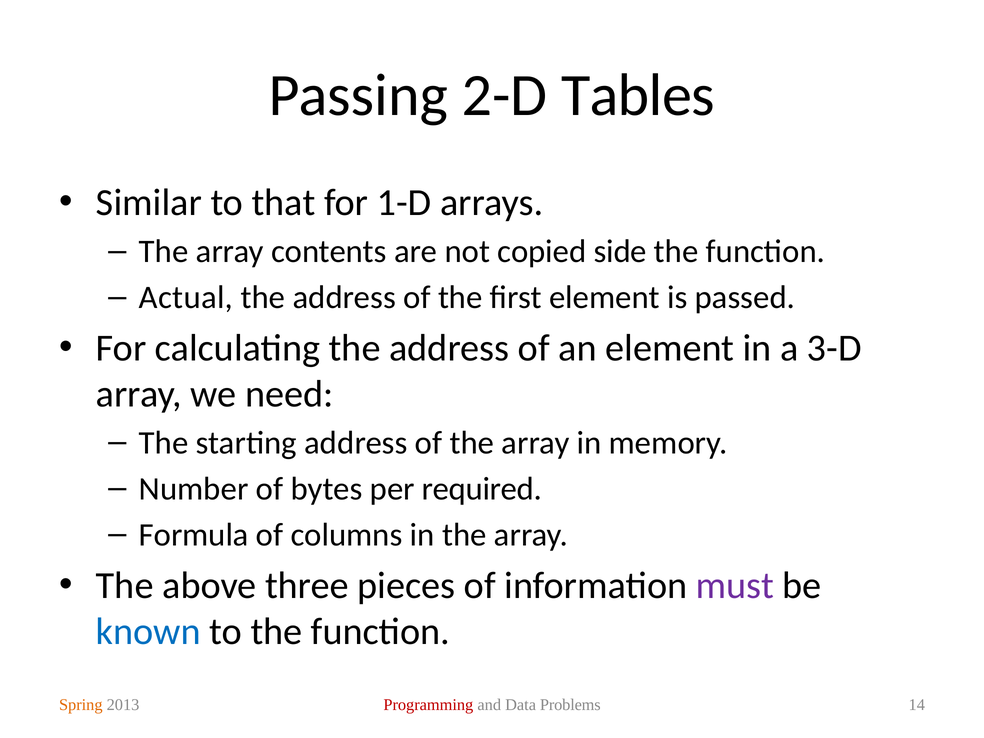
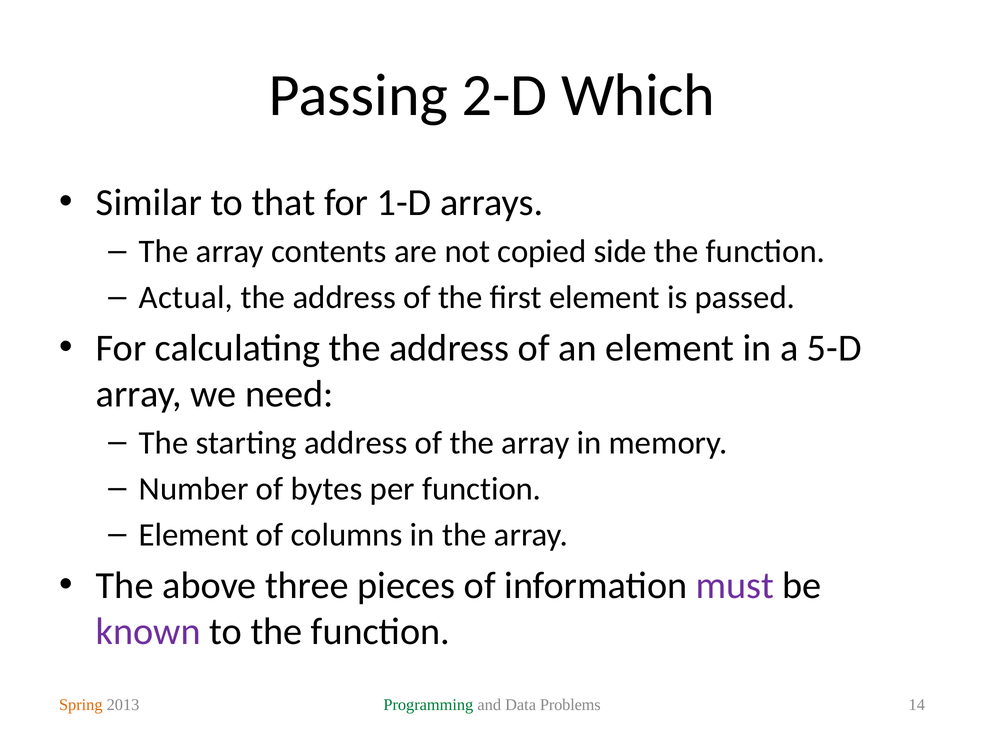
Tables: Tables -> Which
3-D: 3-D -> 5-D
per required: required -> function
Formula at (194, 535): Formula -> Element
known colour: blue -> purple
Programming colour: red -> green
